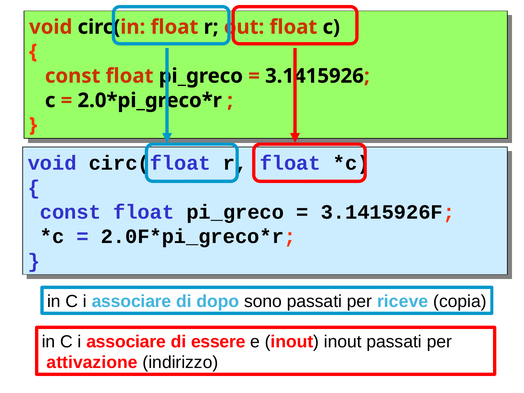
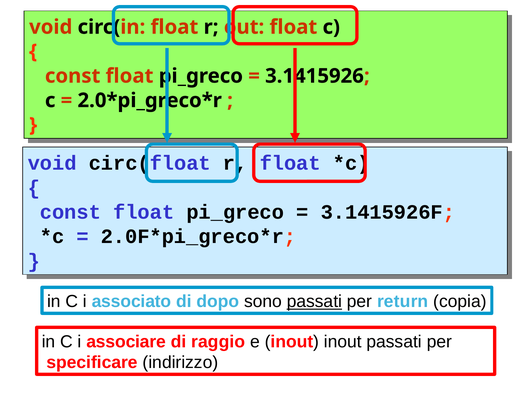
associare at (132, 302): associare -> associato
passati at (314, 302) underline: none -> present
riceve: riceve -> return
essere: essere -> raggio
attivazione: attivazione -> specificare
